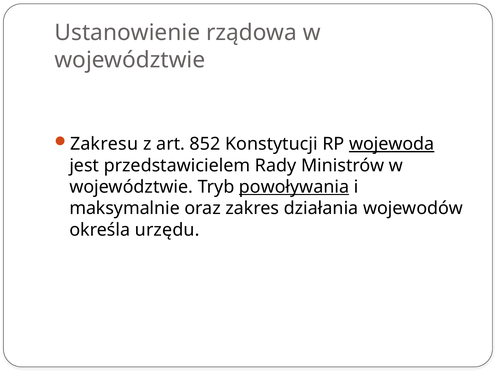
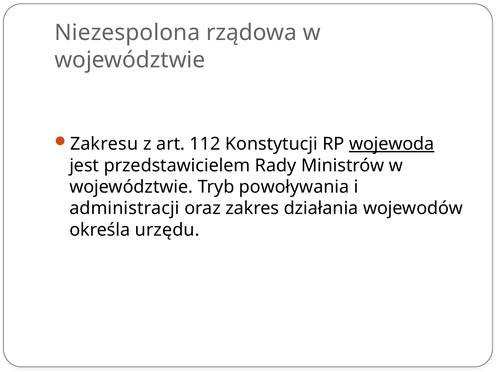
Ustanowienie: Ustanowienie -> Niezespolona
852: 852 -> 112
powoływania underline: present -> none
maksymalnie: maksymalnie -> administracji
